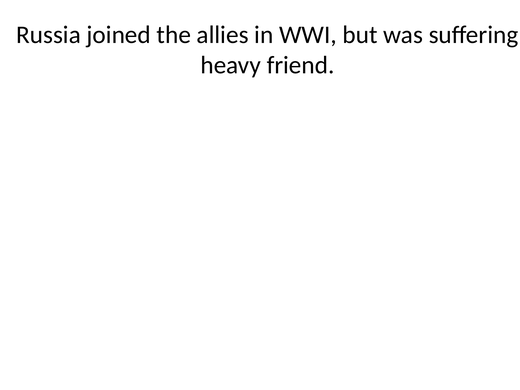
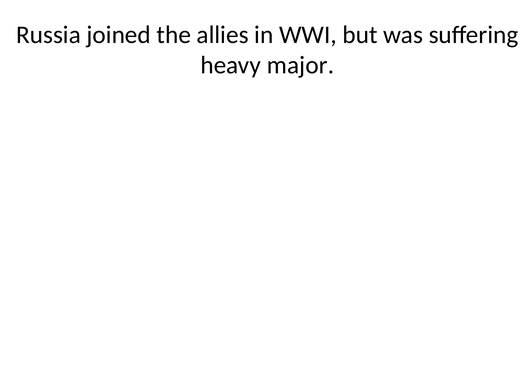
friend: friend -> major
